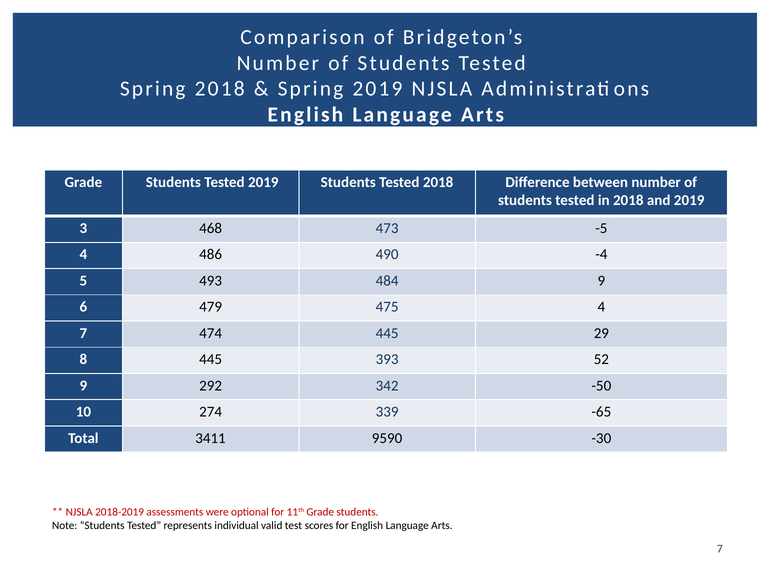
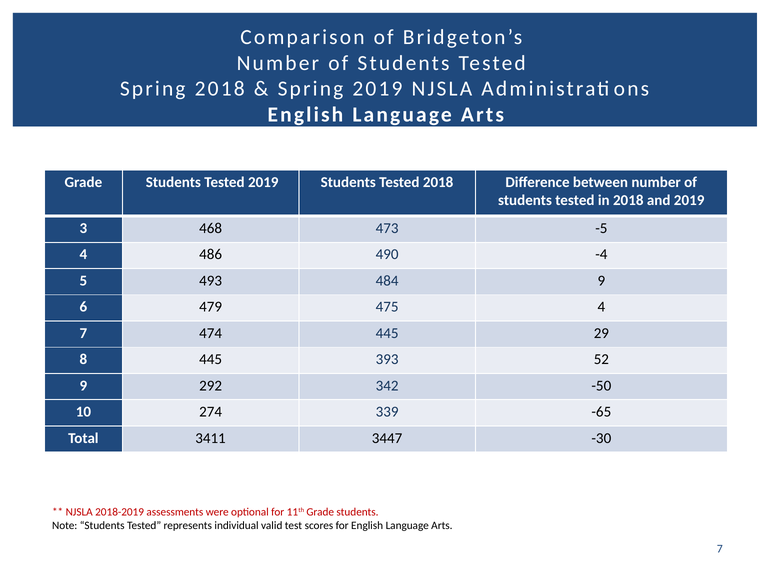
9590: 9590 -> 3447
